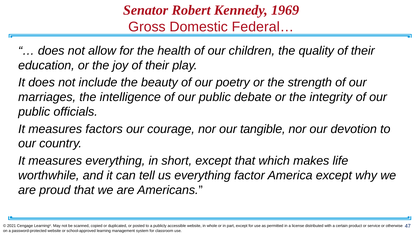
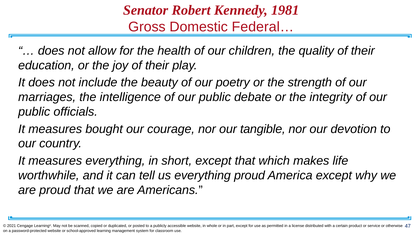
1969: 1969 -> 1981
factors: factors -> bought
everything factor: factor -> proud
